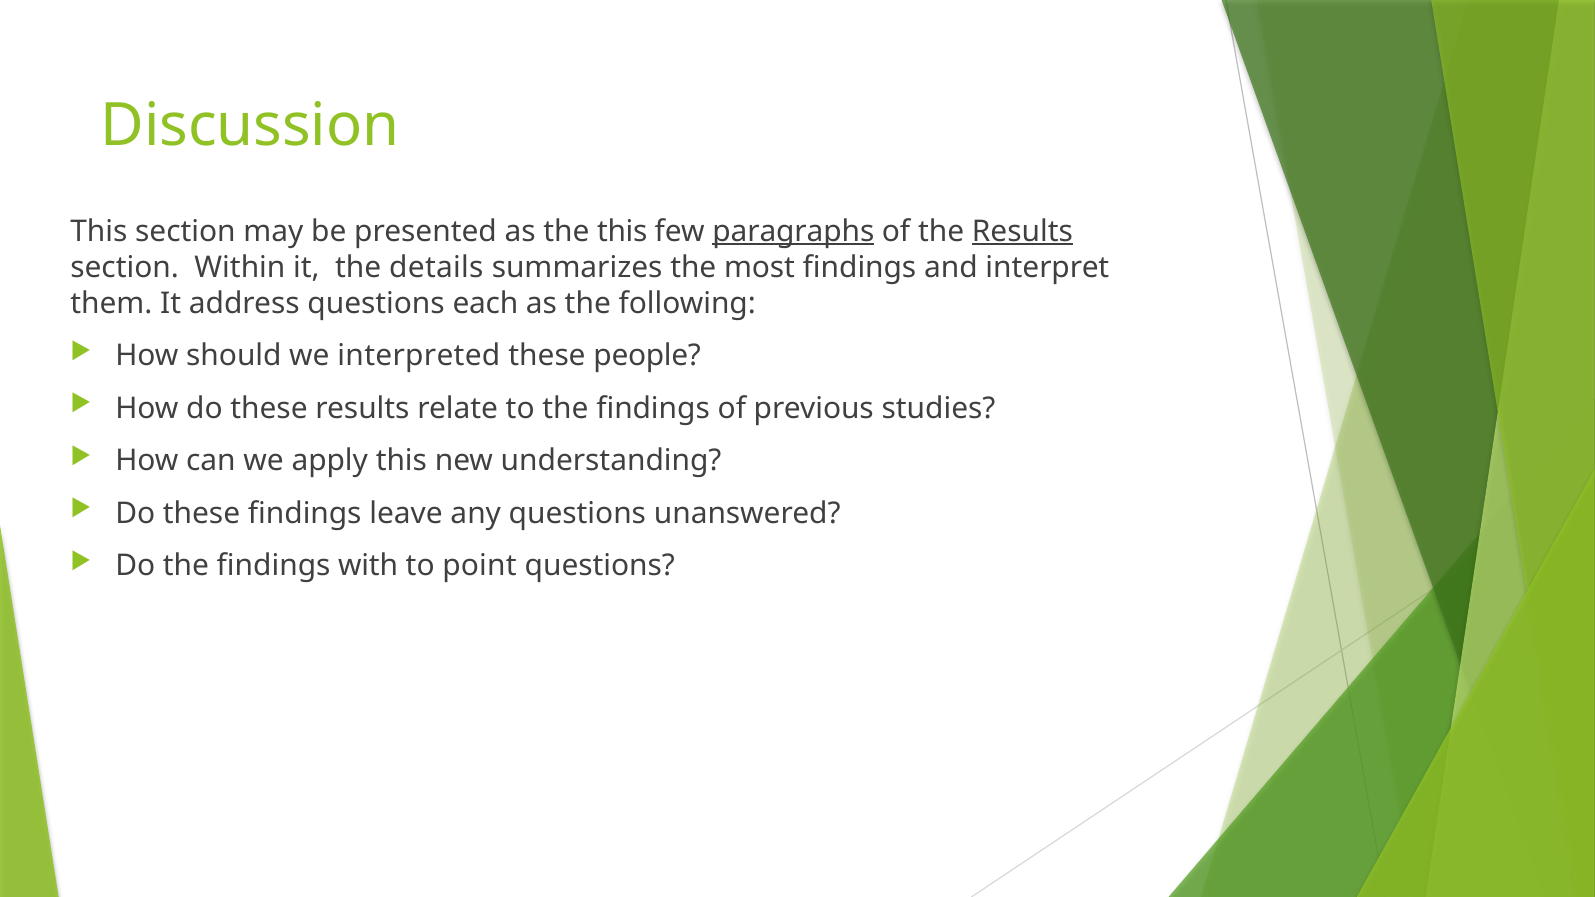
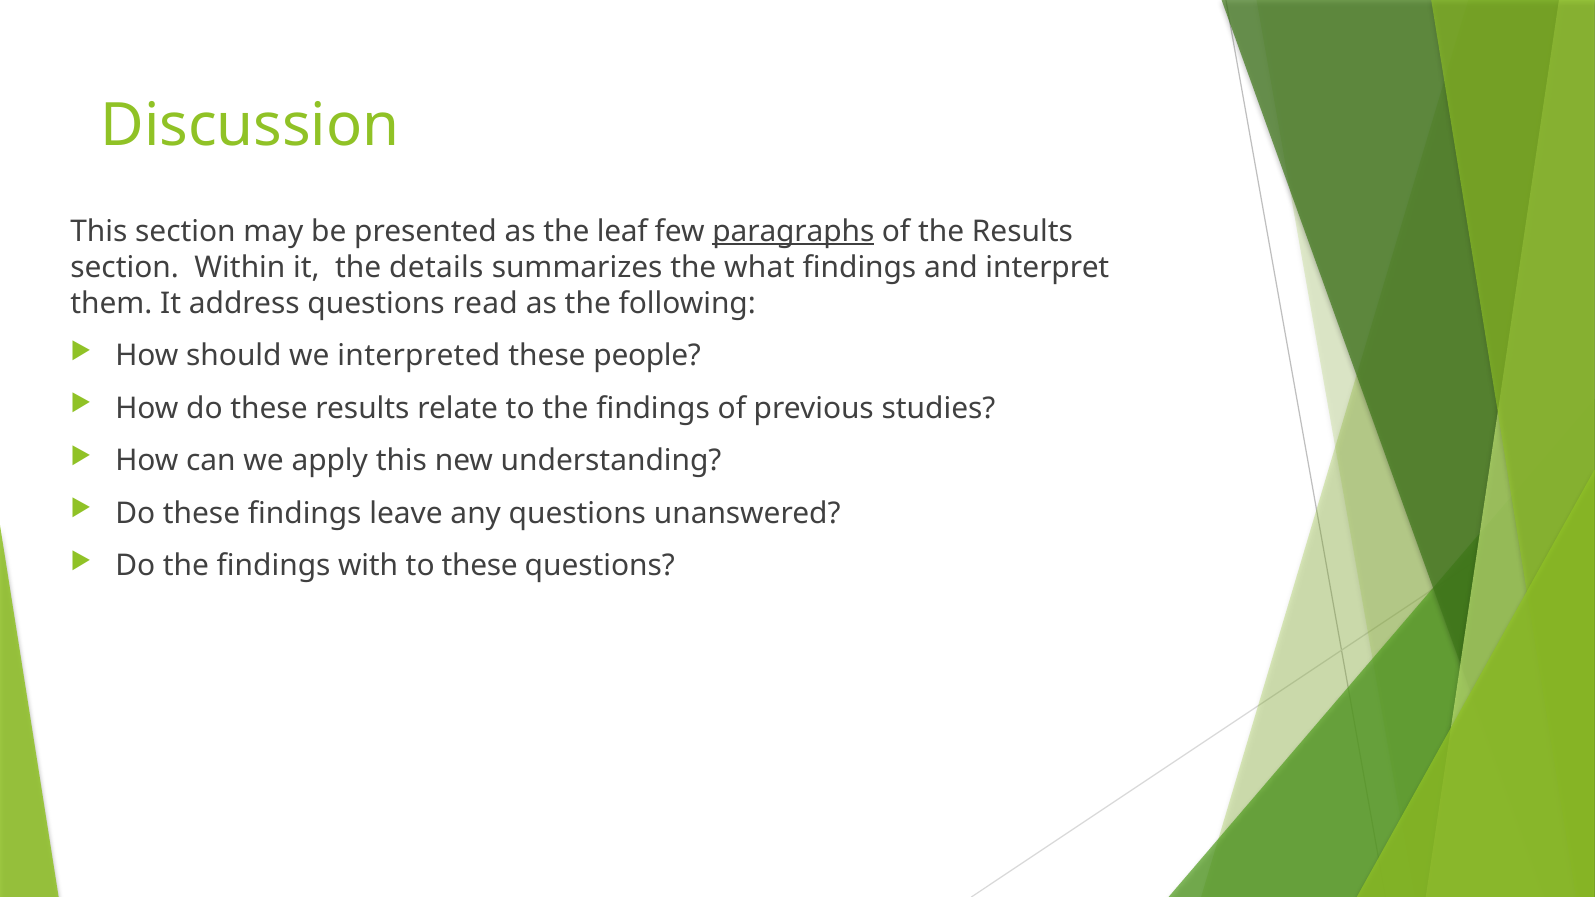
the this: this -> leaf
Results at (1022, 232) underline: present -> none
most: most -> what
each: each -> read
to point: point -> these
